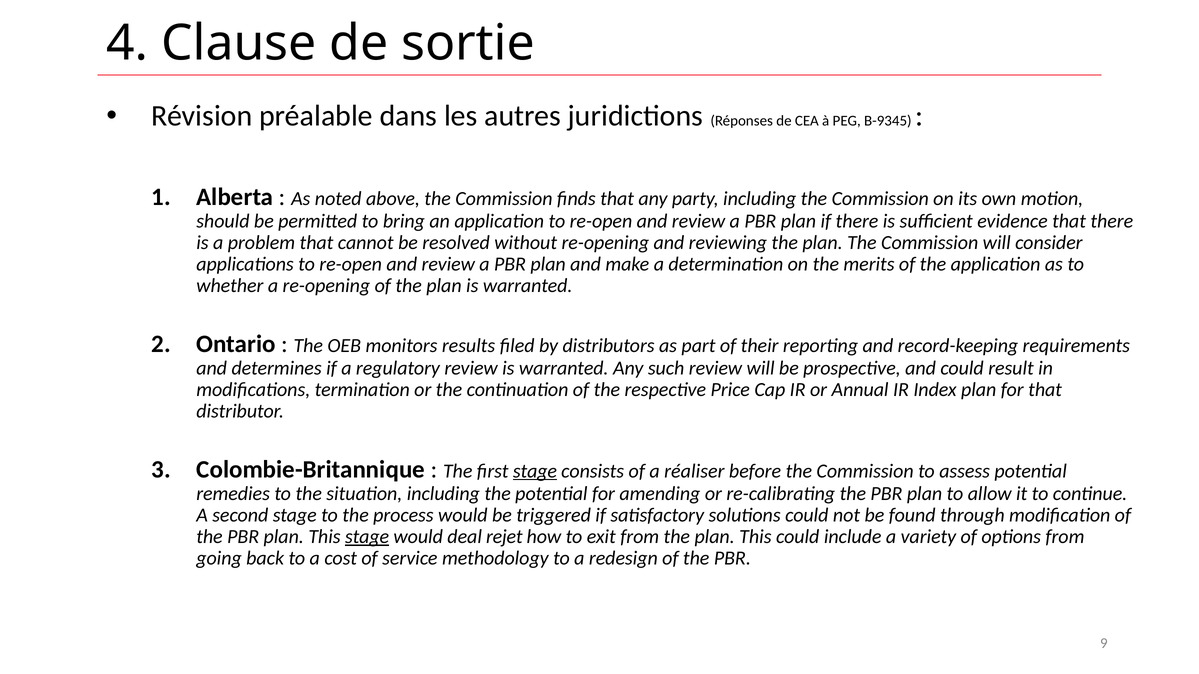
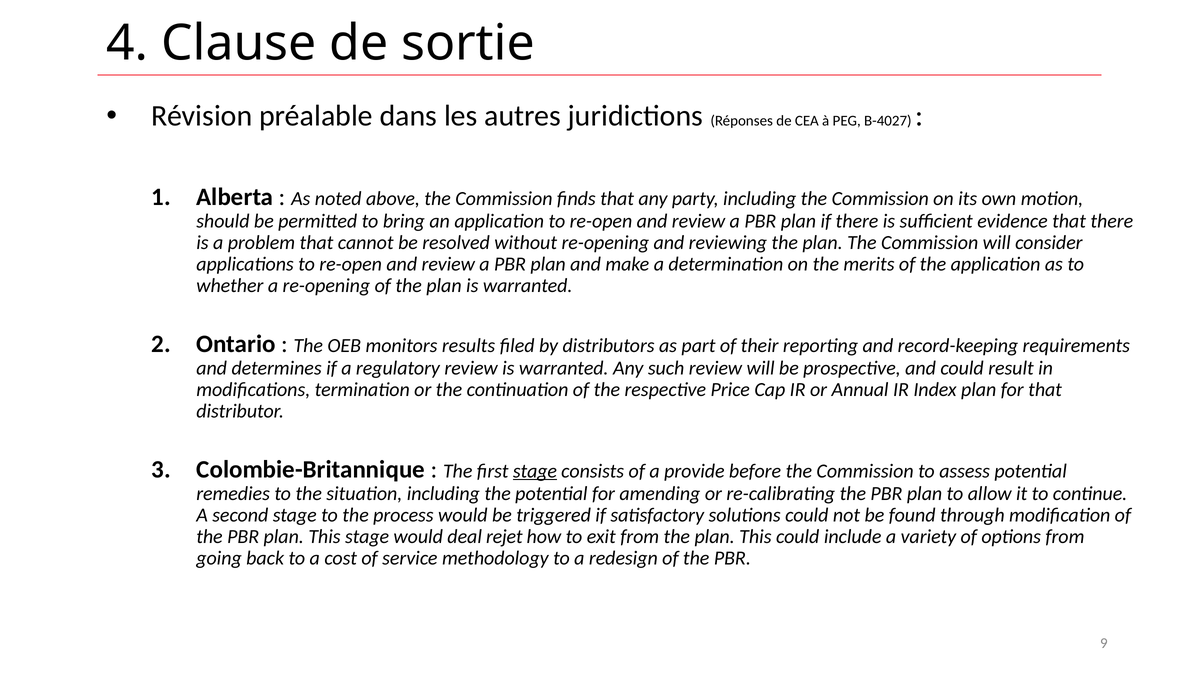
B-9345: B-9345 -> B-4027
réaliser: réaliser -> provide
stage at (367, 537) underline: present -> none
